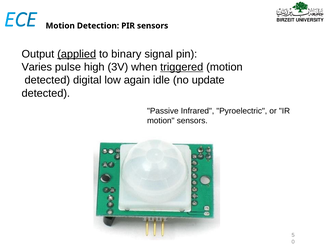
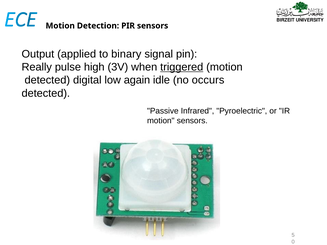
applied underline: present -> none
Varies: Varies -> Really
update: update -> occurs
